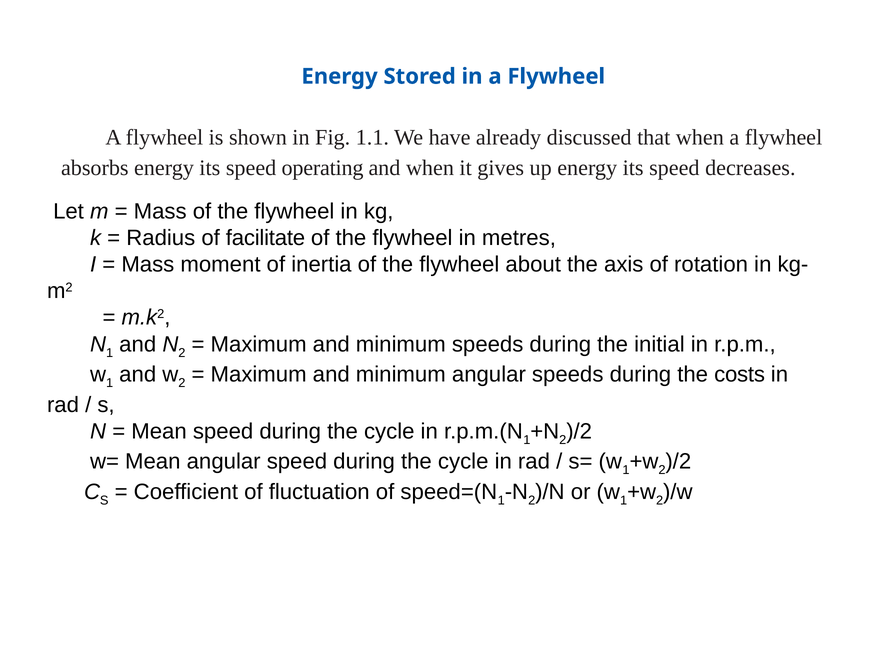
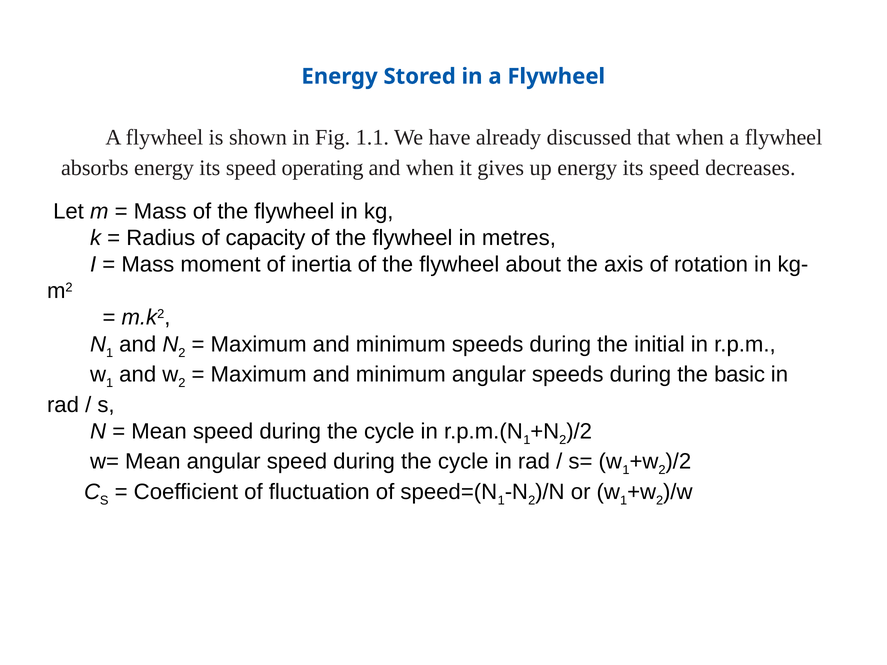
facilitate: facilitate -> capacity
costs: costs -> basic
